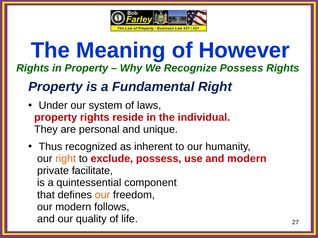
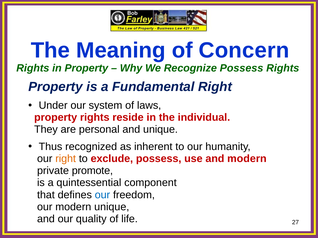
However: However -> Concern
facilitate: facilitate -> promote
our at (102, 195) colour: orange -> blue
modern follows: follows -> unique
